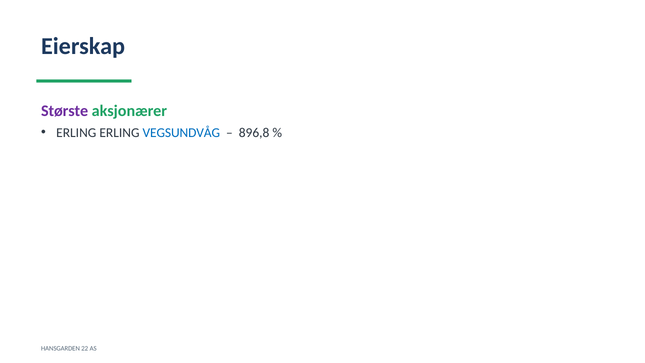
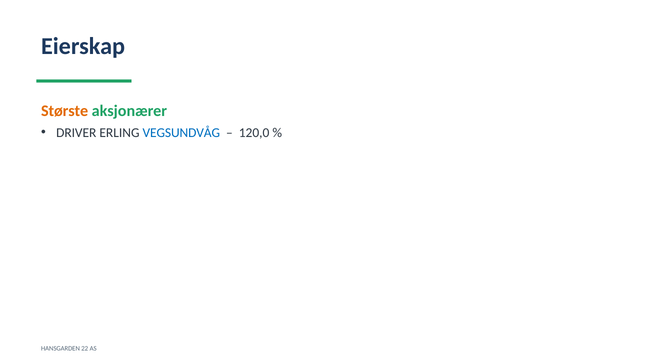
Største colour: purple -> orange
ERLING at (76, 133): ERLING -> DRIVER
896,8: 896,8 -> 120,0
